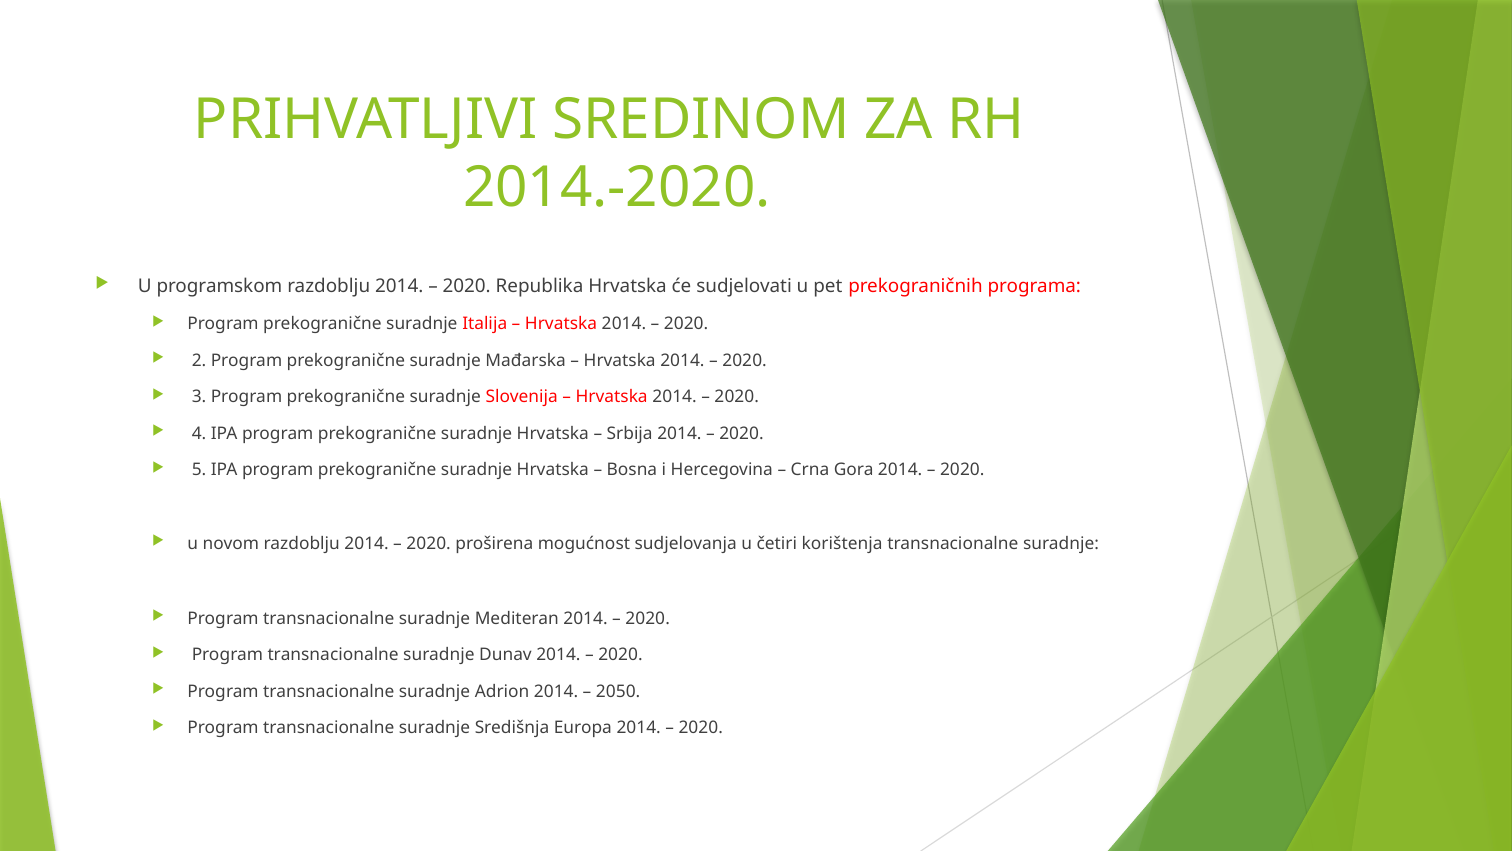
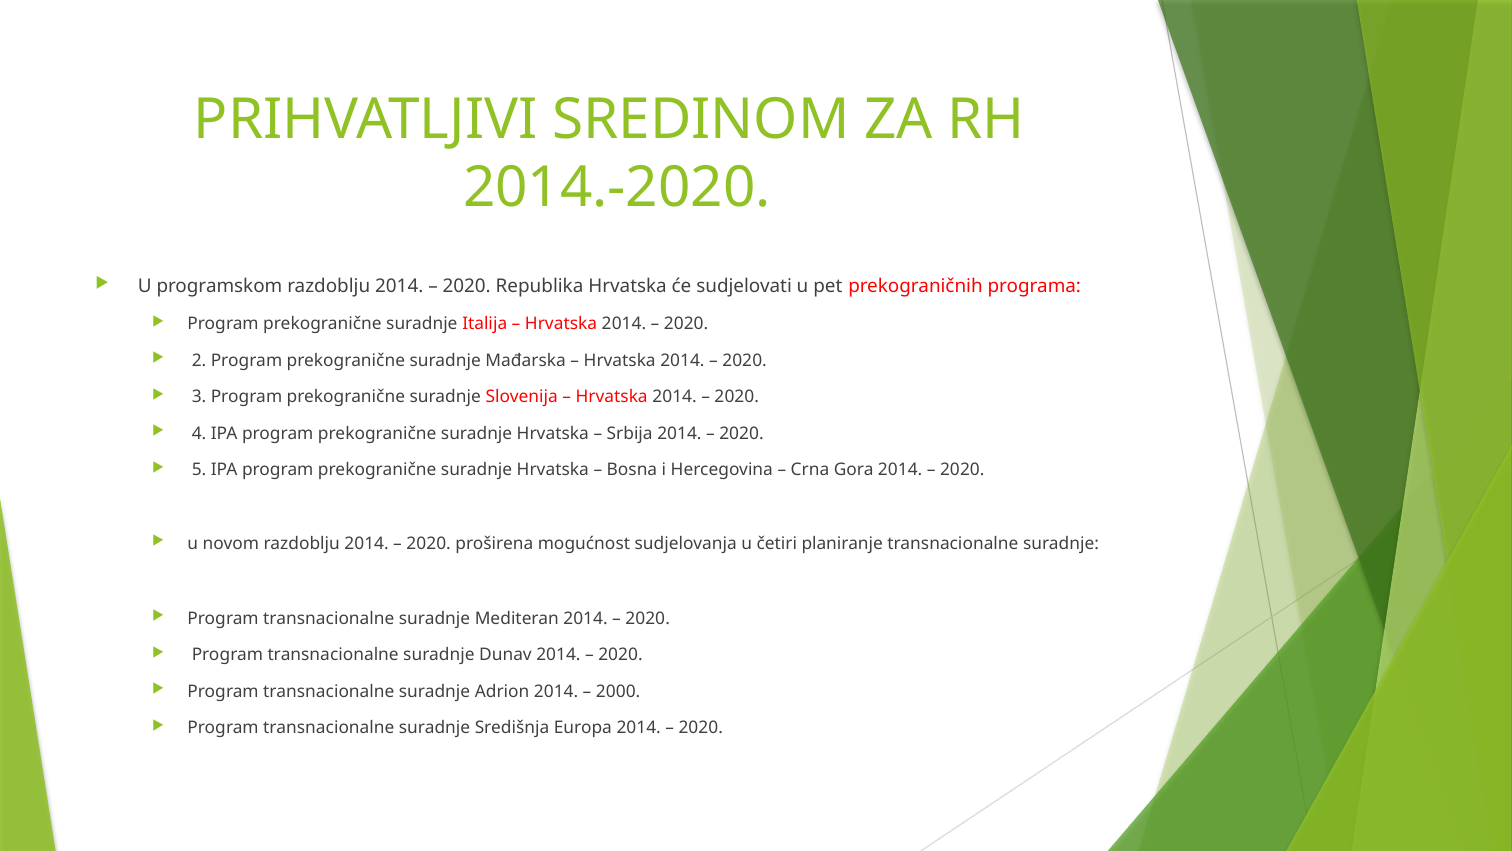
korištenja: korištenja -> planiranje
2050: 2050 -> 2000
